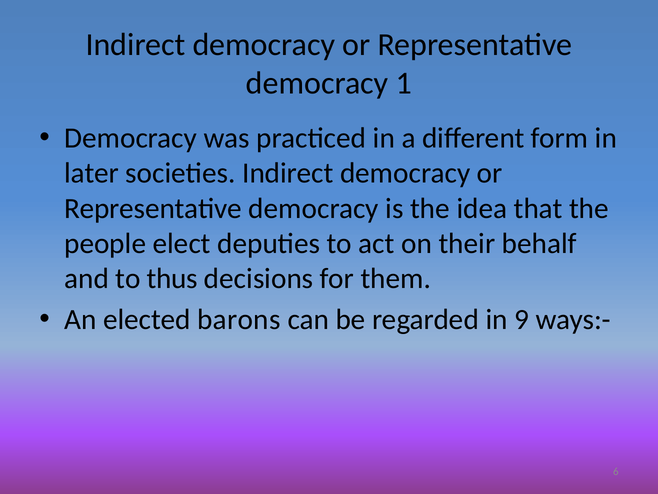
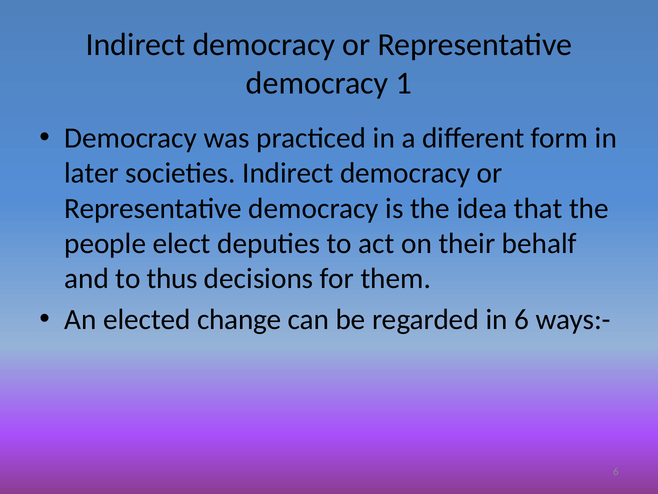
barons: barons -> change
in 9: 9 -> 6
